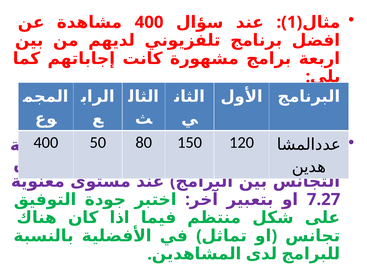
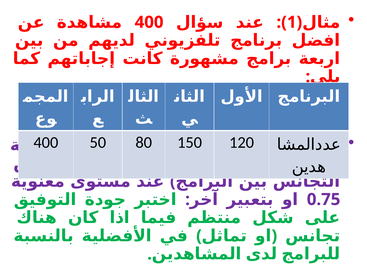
7.27: 7.27 -> 0.75
